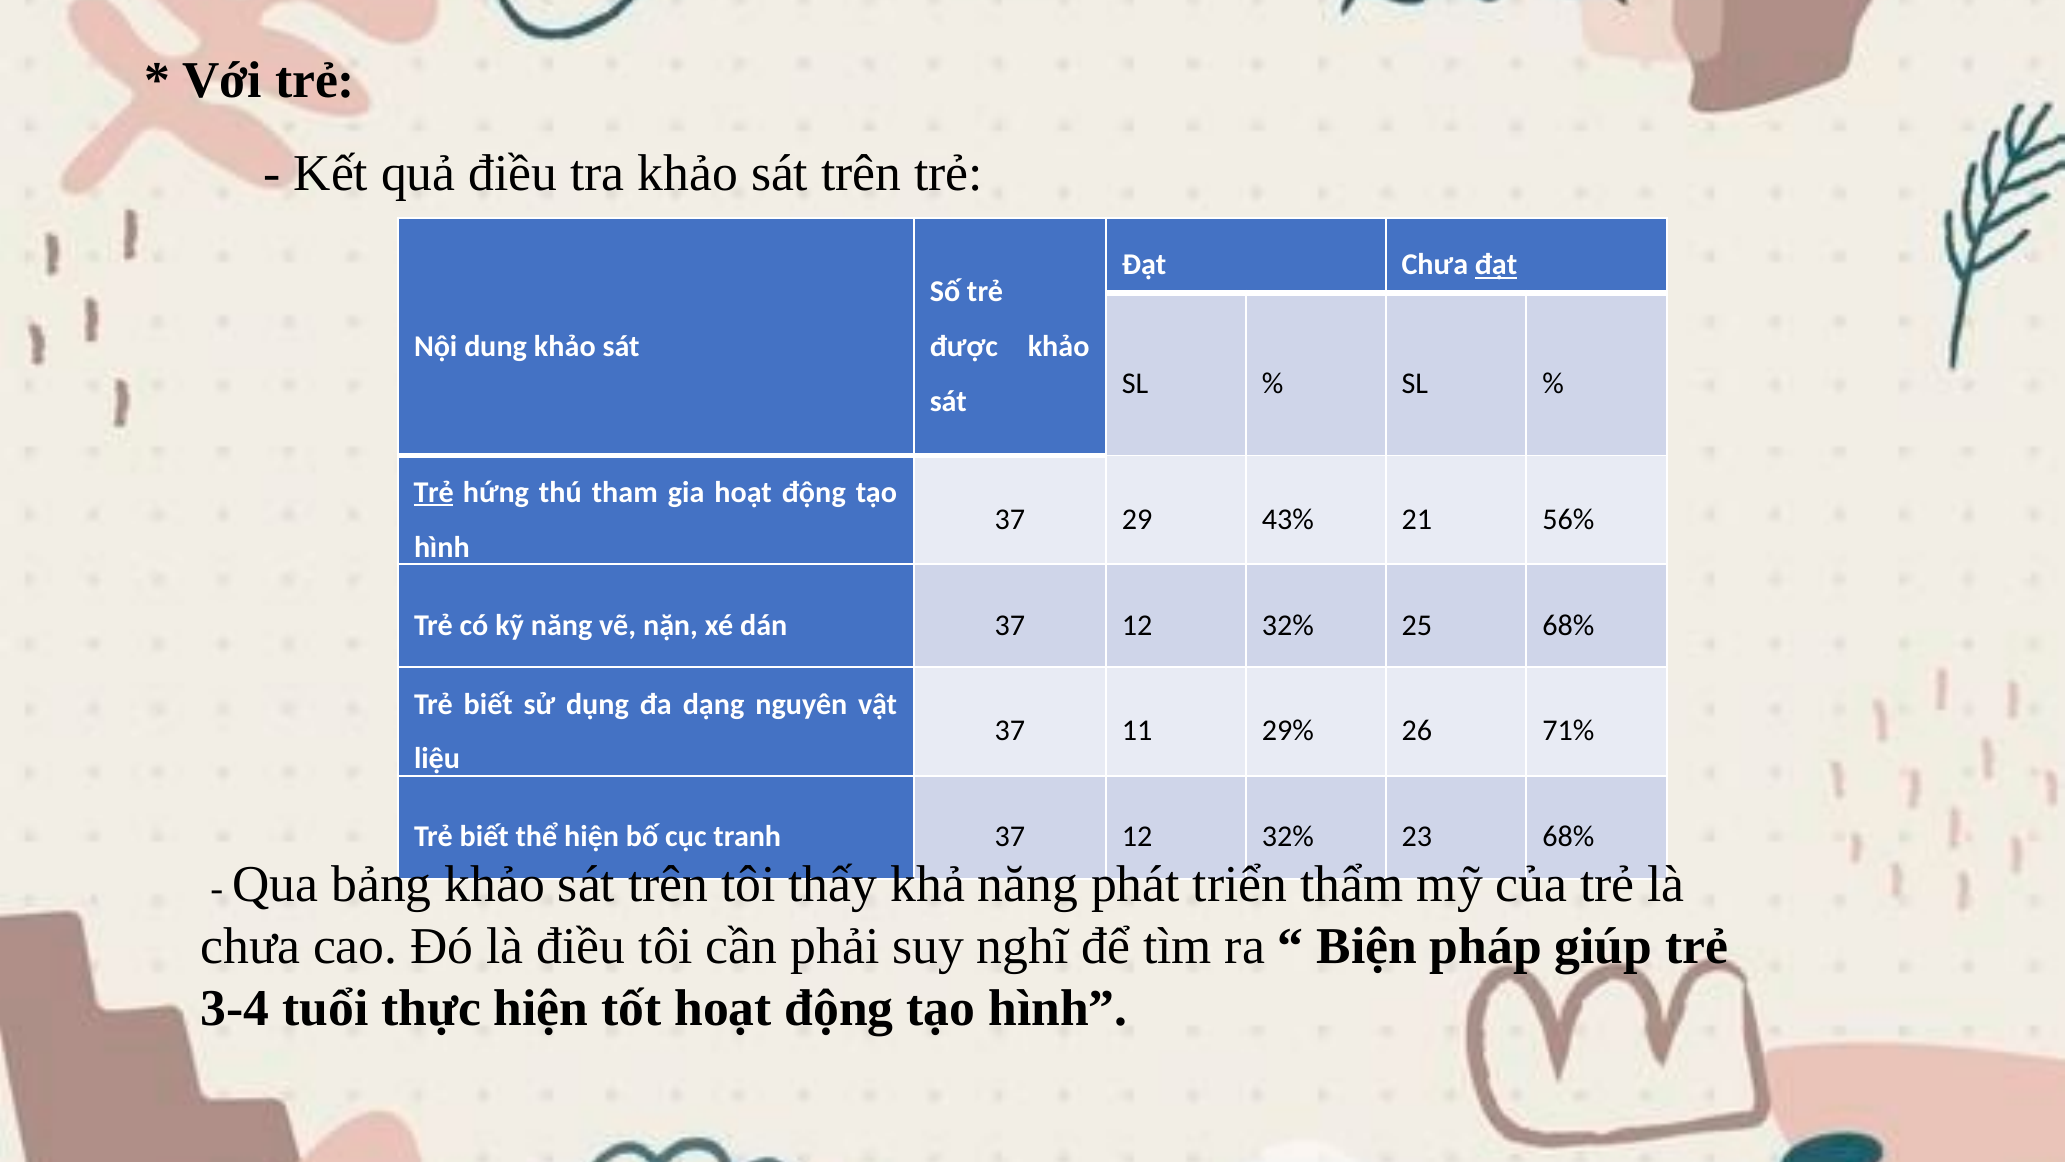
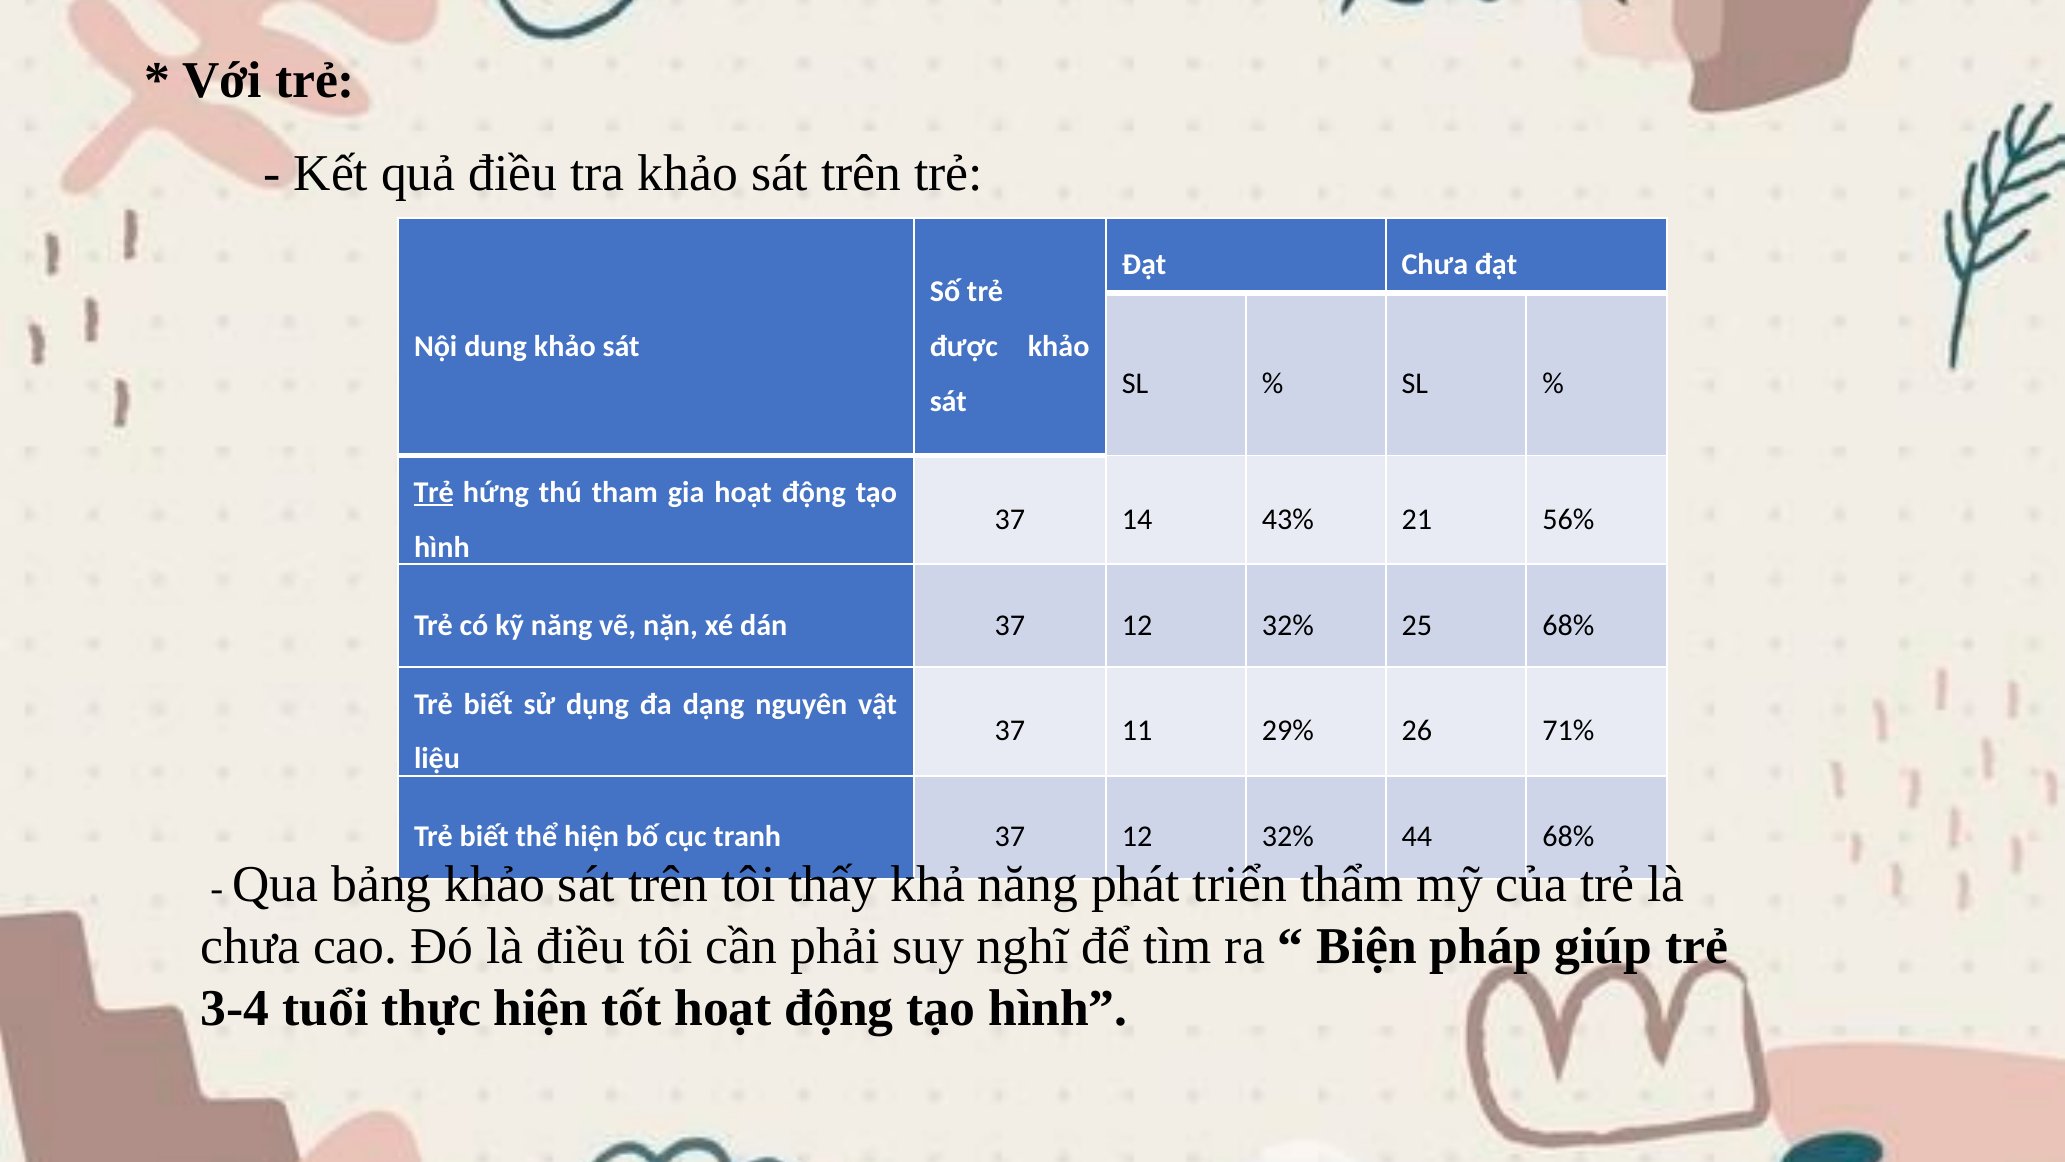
đạt at (1496, 265) underline: present -> none
29: 29 -> 14
23: 23 -> 44
